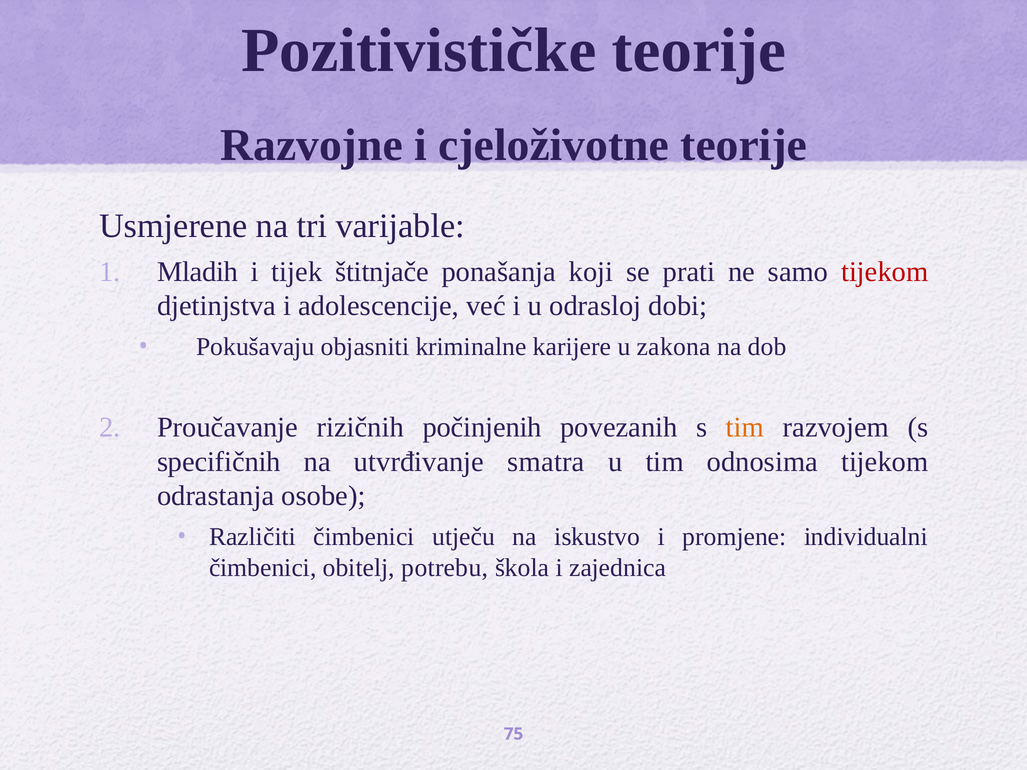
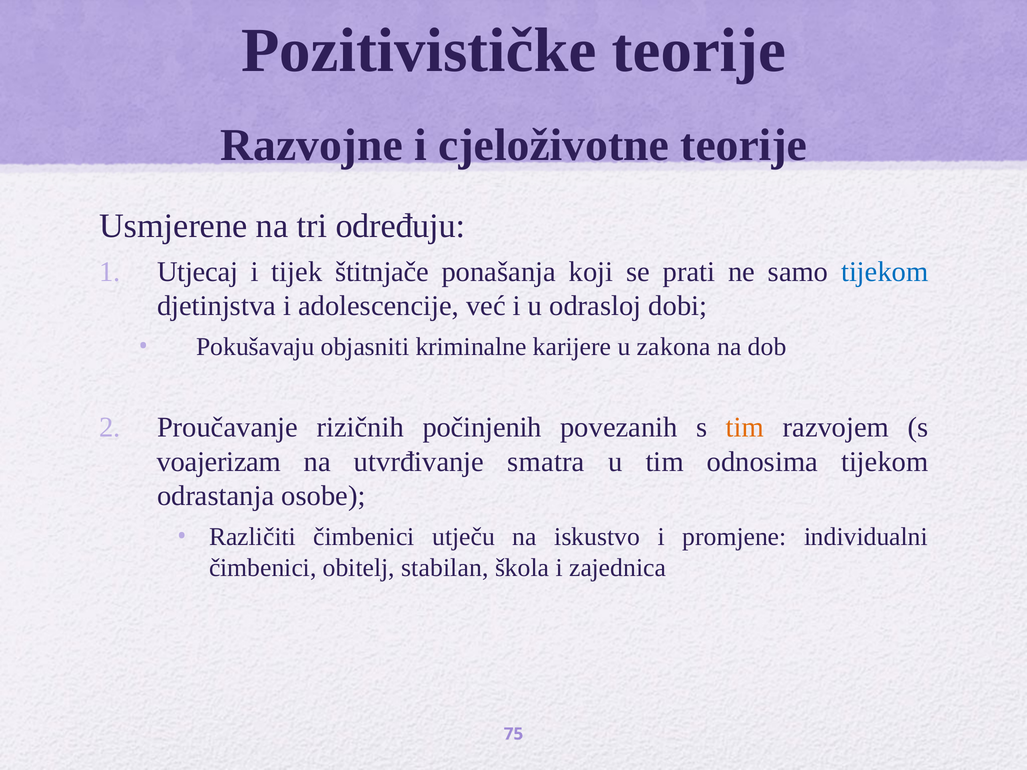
varijable: varijable -> određuju
Mladih: Mladih -> Utjecaj
tijekom at (885, 272) colour: red -> blue
specifičnih: specifičnih -> voajerizam
potrebu: potrebu -> stabilan
